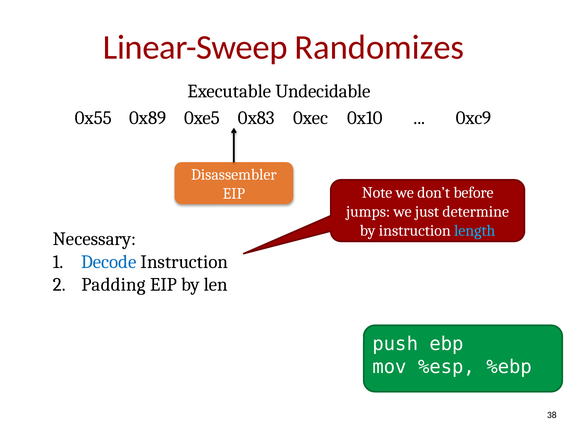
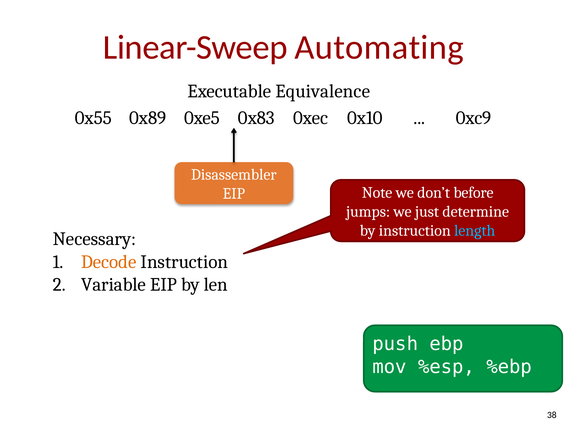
Randomizes: Randomizes -> Automating
Undecidable: Undecidable -> Equivalence
Decode colour: blue -> orange
Padding: Padding -> Variable
